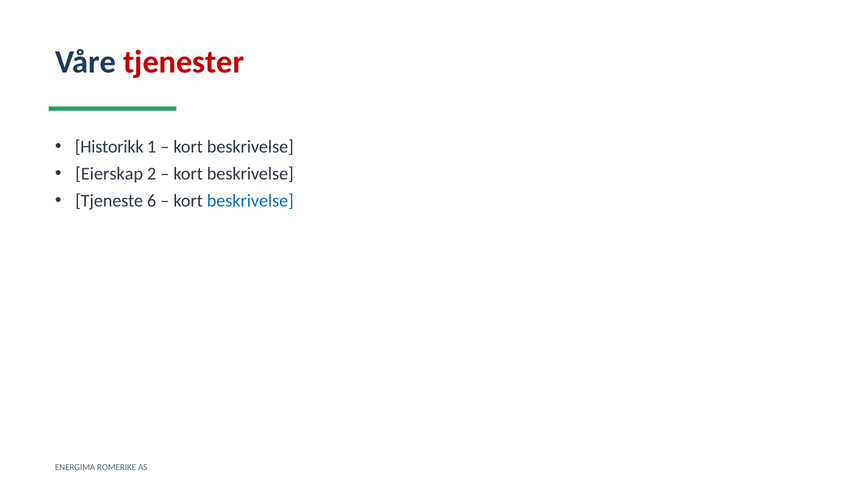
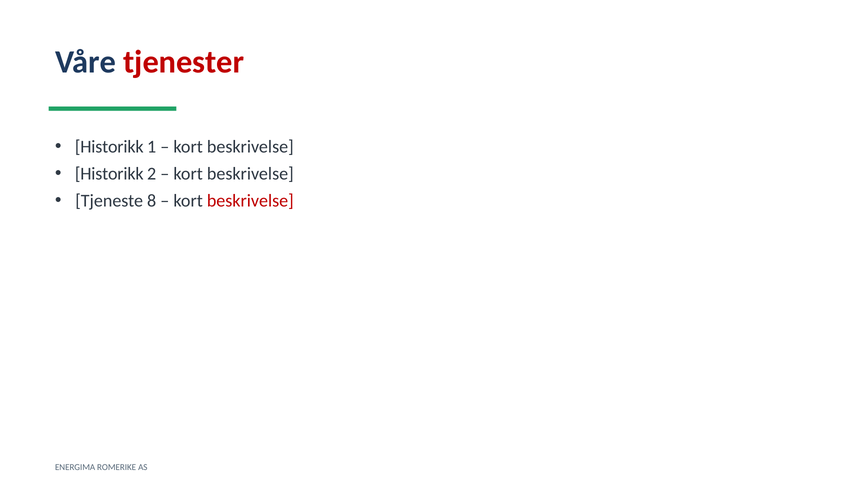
Eierskap at (109, 174): Eierskap -> Historikk
6: 6 -> 8
beskrivelse at (250, 201) colour: blue -> red
